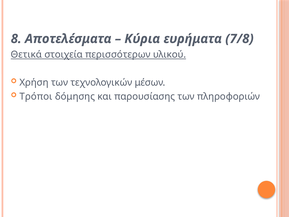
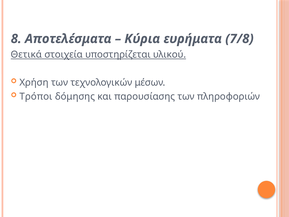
περισσότερων: περισσότερων -> υποστηρίζεται
